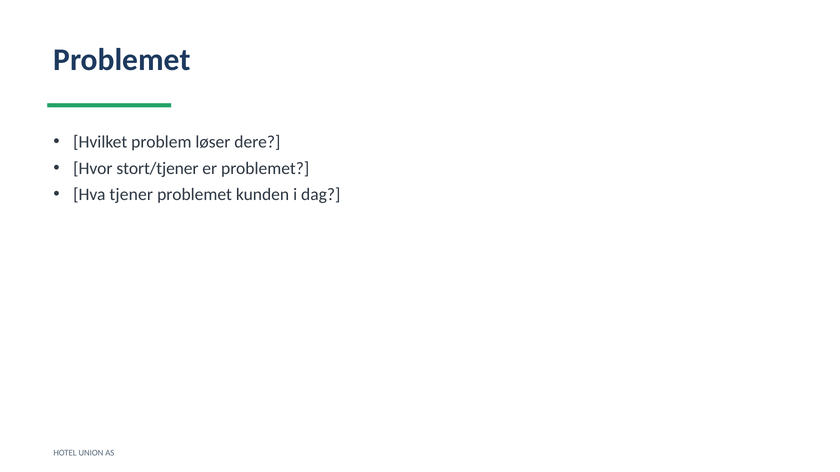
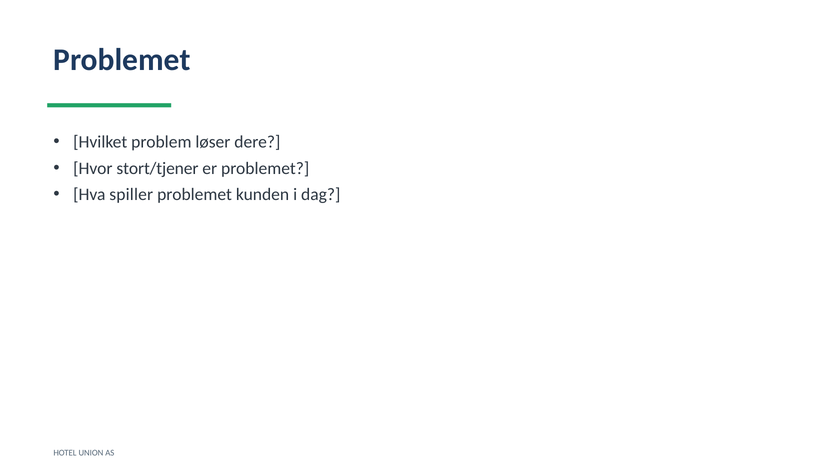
tjener: tjener -> spiller
